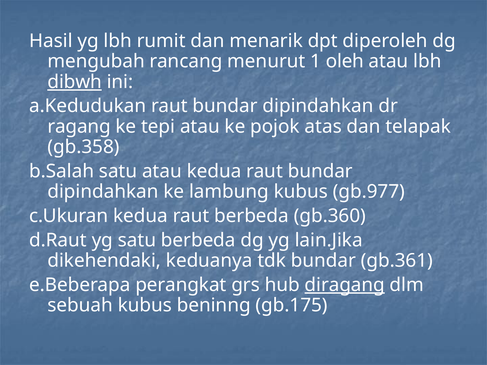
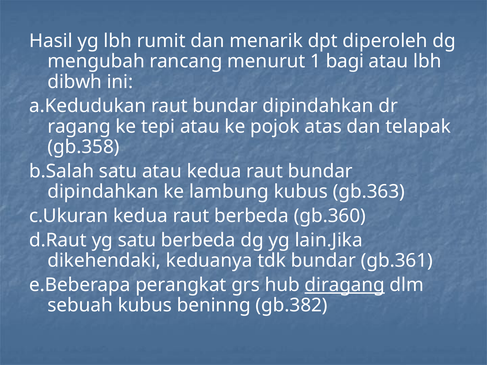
oleh: oleh -> bagi
dibwh underline: present -> none
gb.977: gb.977 -> gb.363
gb.175: gb.175 -> gb.382
